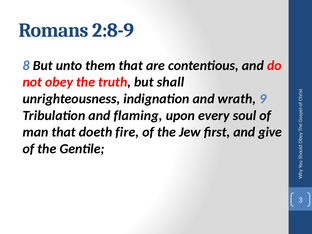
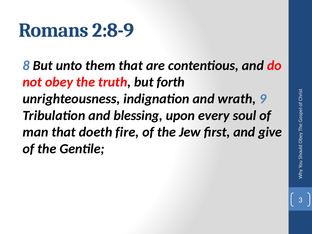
shall: shall -> forth
flaming: flaming -> blessing
